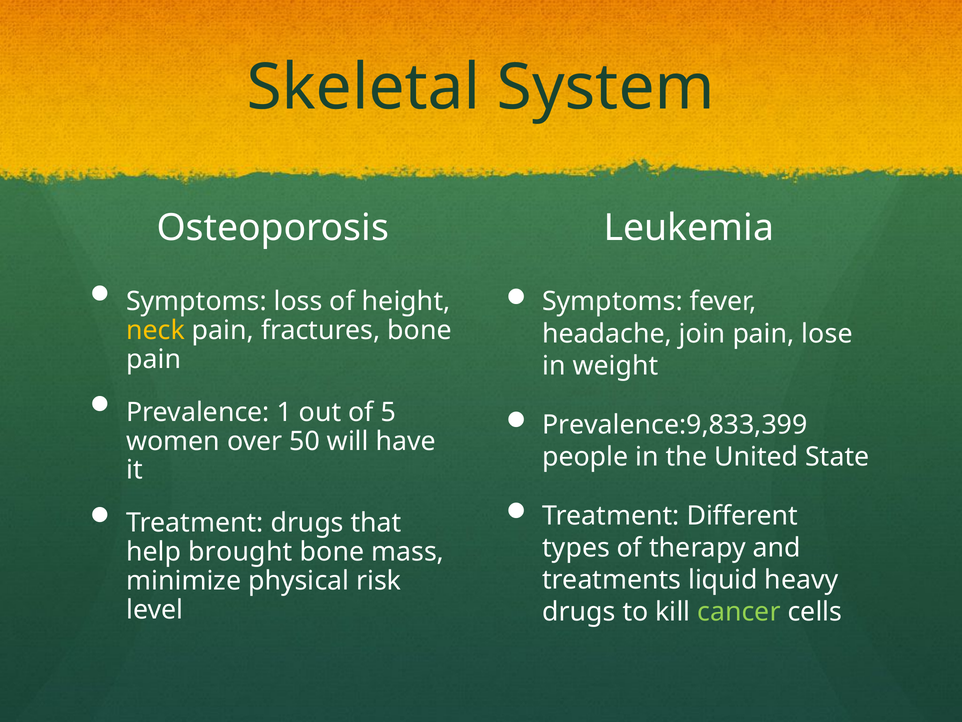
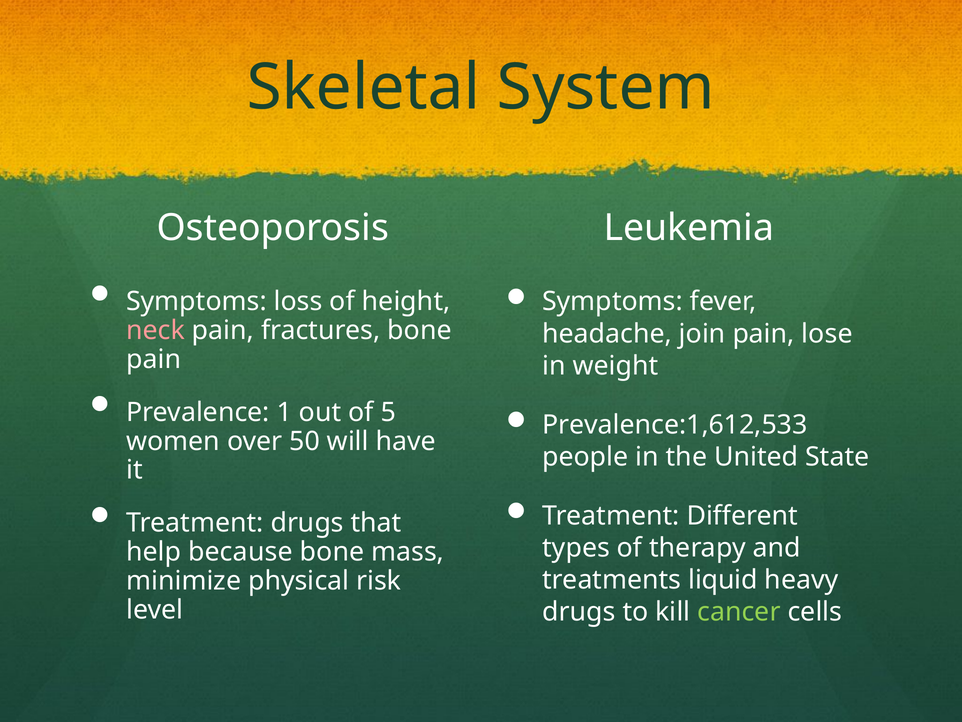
neck colour: yellow -> pink
Prevalence:9,833,399: Prevalence:9,833,399 -> Prevalence:1,612,533
brought: brought -> because
